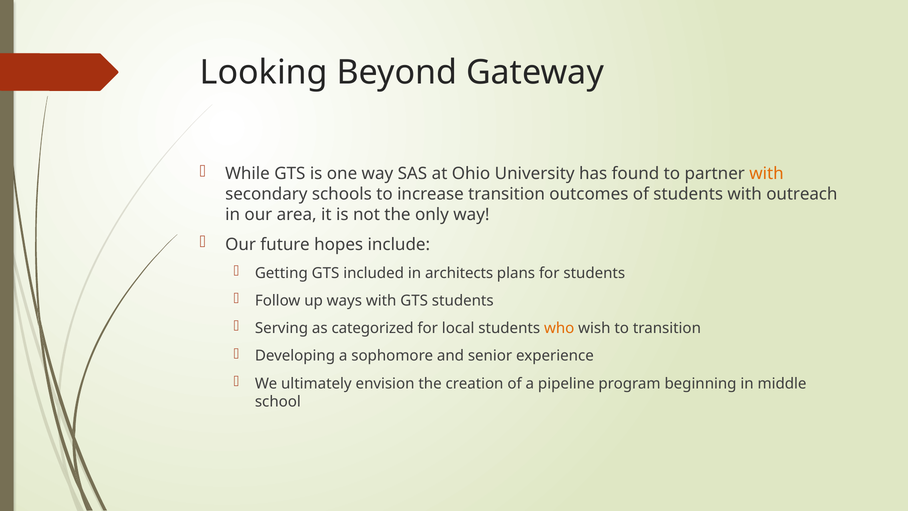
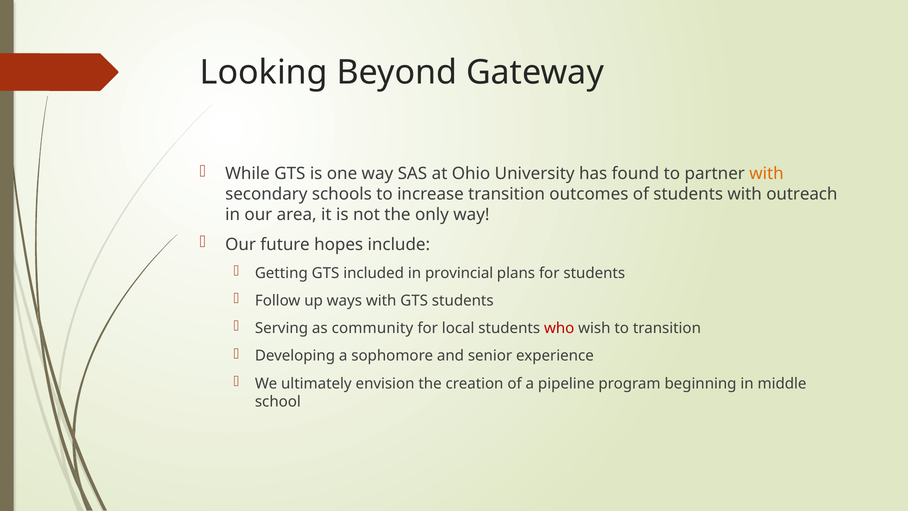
architects: architects -> provincial
categorized: categorized -> community
who colour: orange -> red
